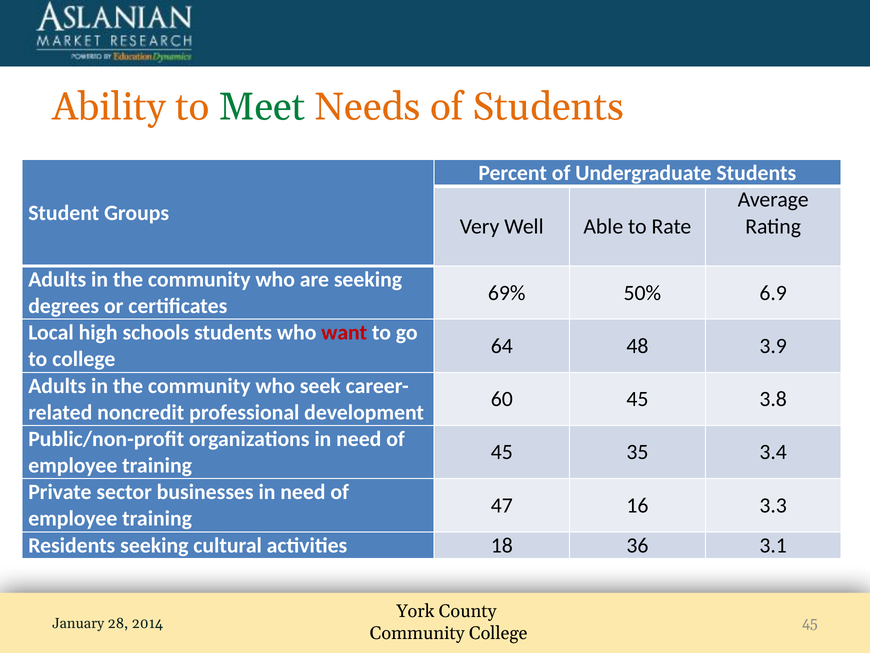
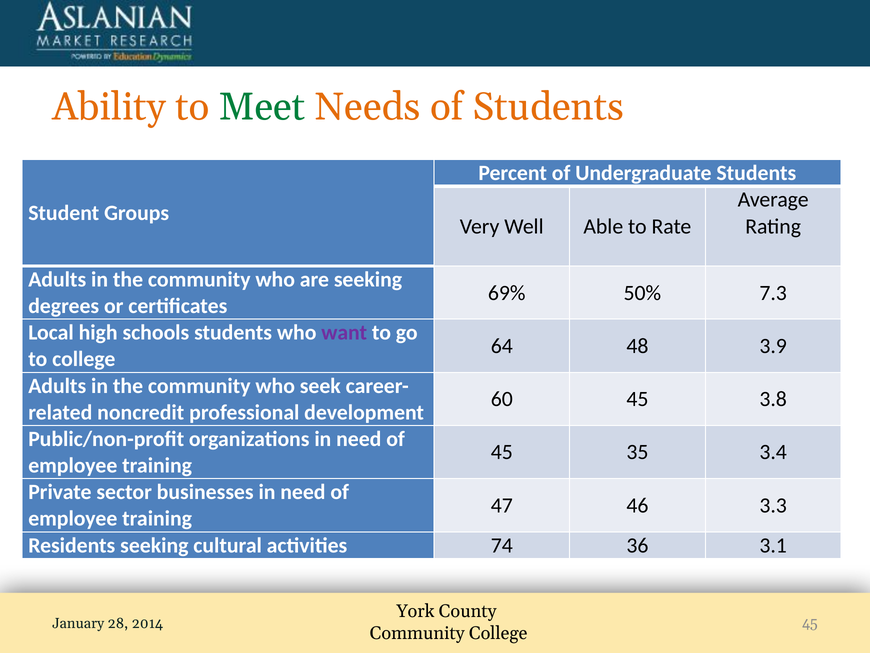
6.9: 6.9 -> 7.3
want colour: red -> purple
16: 16 -> 46
18: 18 -> 74
